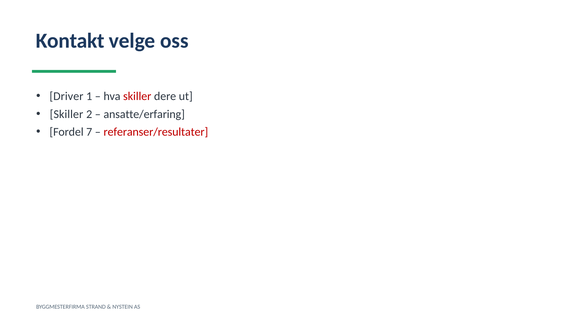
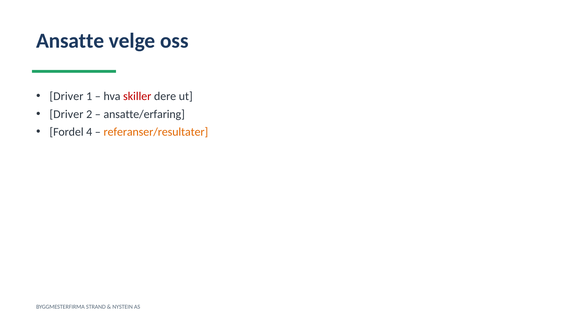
Kontakt: Kontakt -> Ansatte
Skiller at (66, 114): Skiller -> Driver
7: 7 -> 4
referanser/resultater colour: red -> orange
